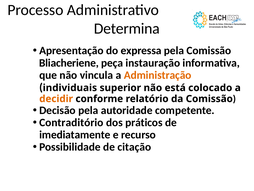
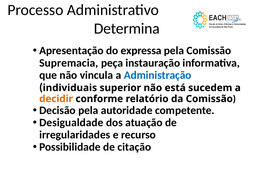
Bliacheriene: Bliacheriene -> Supremacia
Administração colour: orange -> blue
colocado: colocado -> sucedem
Contraditório: Contraditório -> Desigualdade
práticos: práticos -> atuação
imediatamente: imediatamente -> irregularidades
